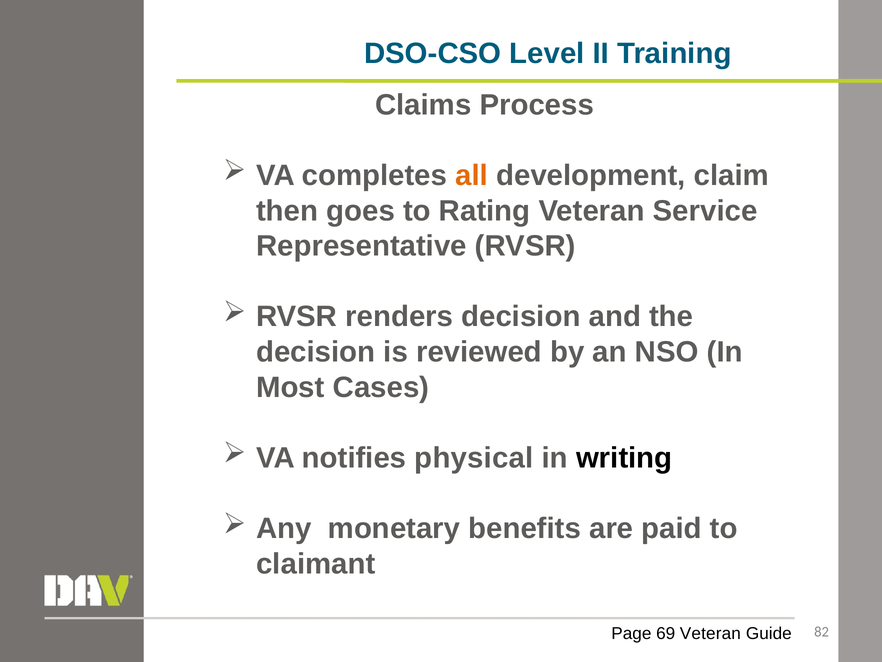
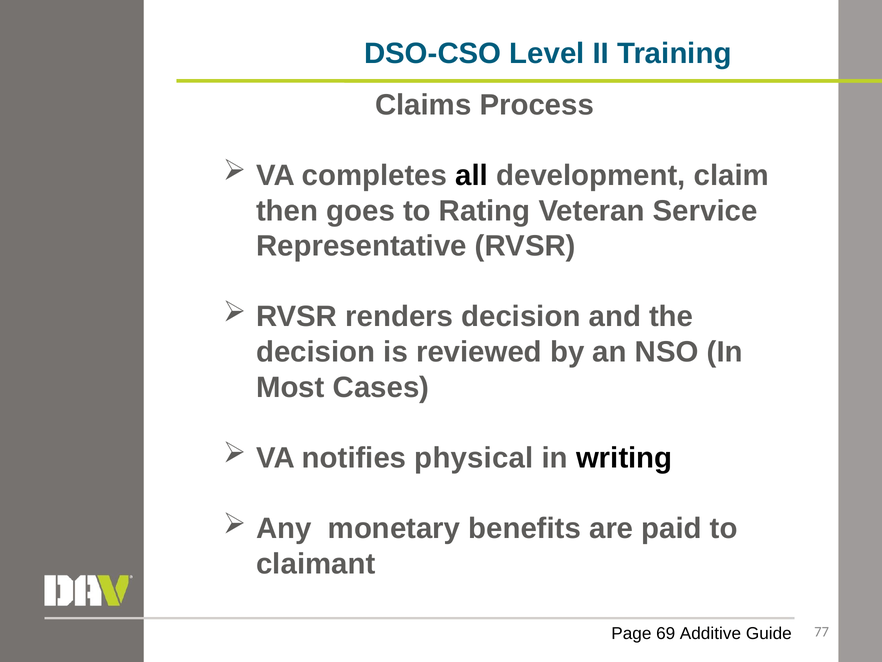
all colour: orange -> black
69 Veteran: Veteran -> Additive
82: 82 -> 77
